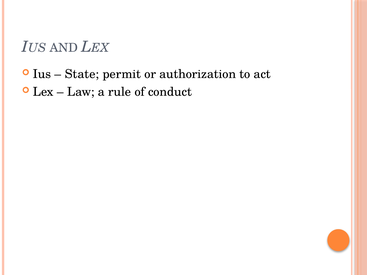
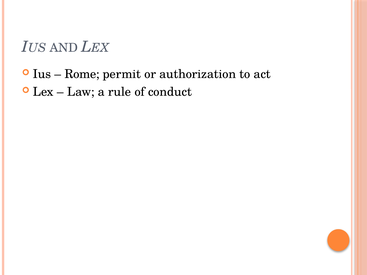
State: State -> Rome
